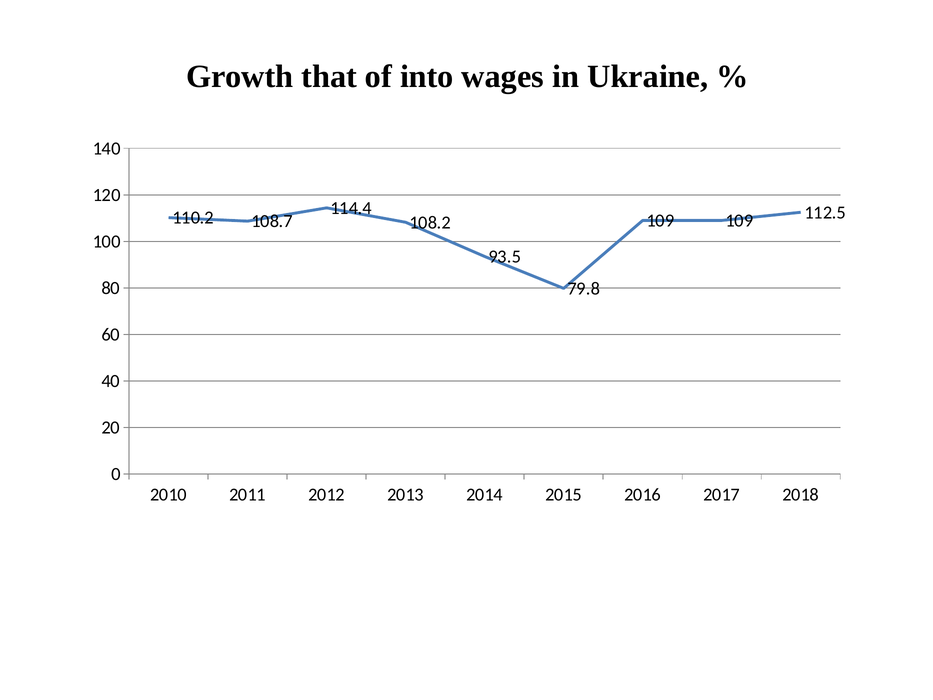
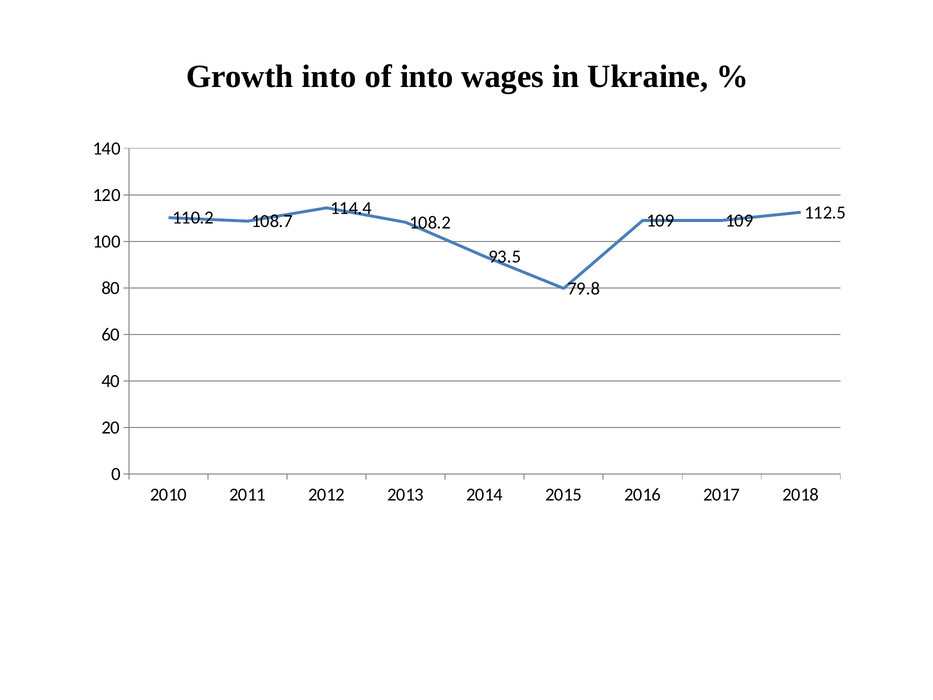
Growth that: that -> into
